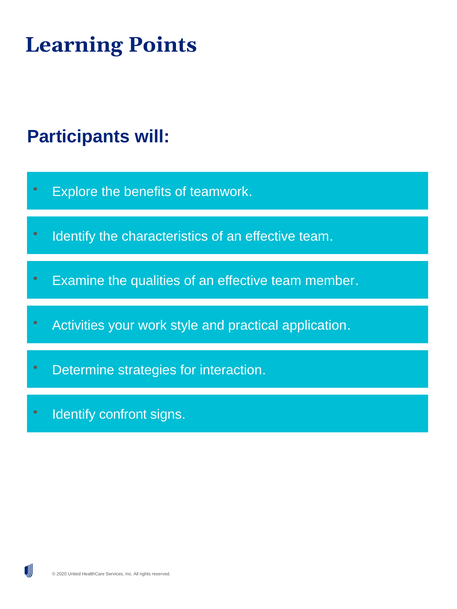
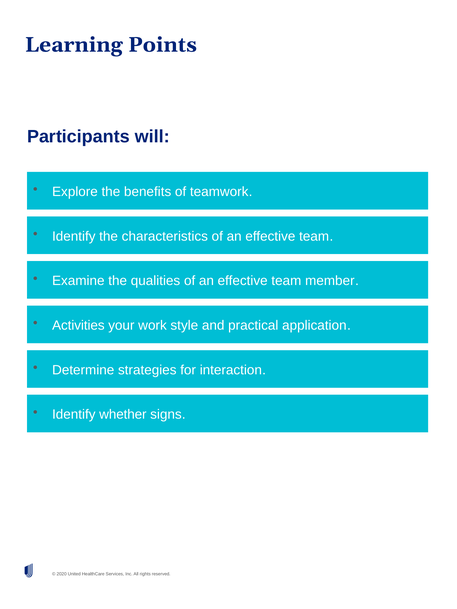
confront: confront -> whether
